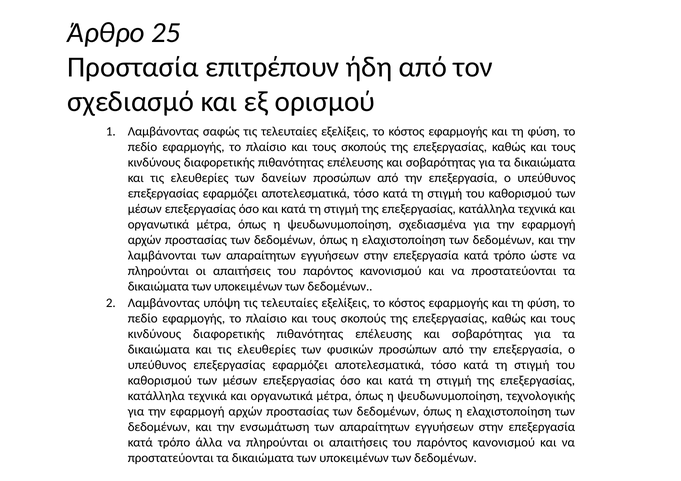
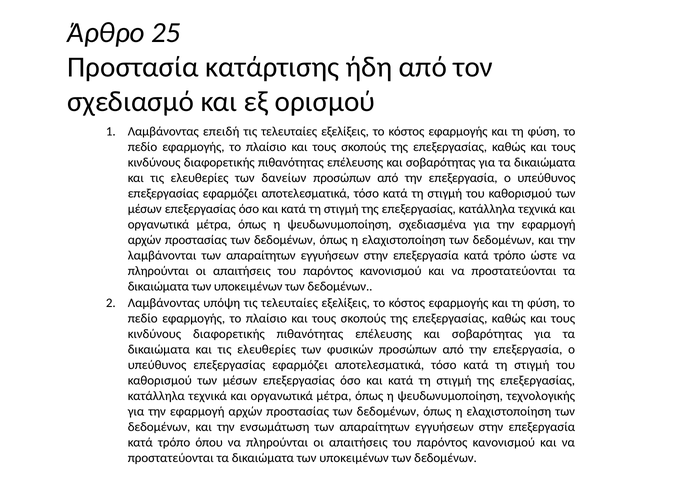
επιτρέπουν: επιτρέπουν -> κατάρτισης
σαφώς: σαφώς -> επειδή
άλλα: άλλα -> όπου
